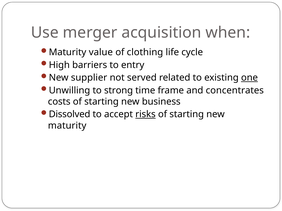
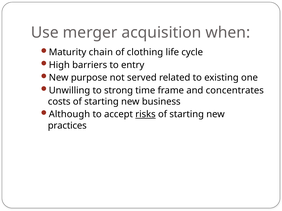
value: value -> chain
supplier: supplier -> purpose
one underline: present -> none
Dissolved: Dissolved -> Although
maturity at (67, 126): maturity -> practices
